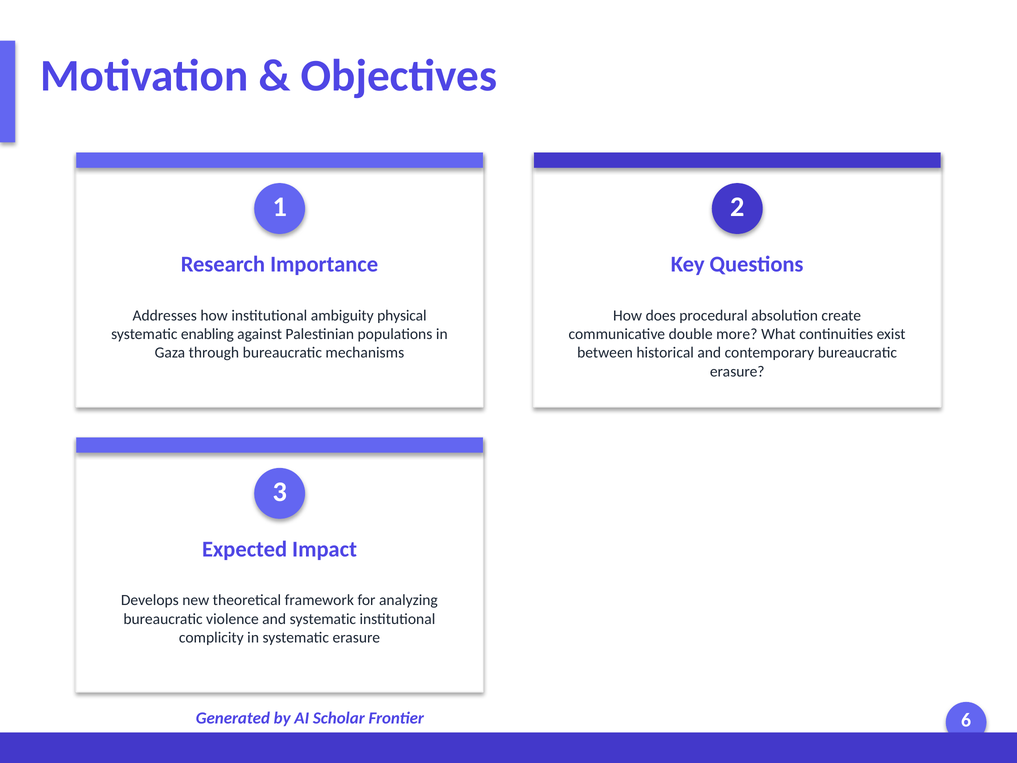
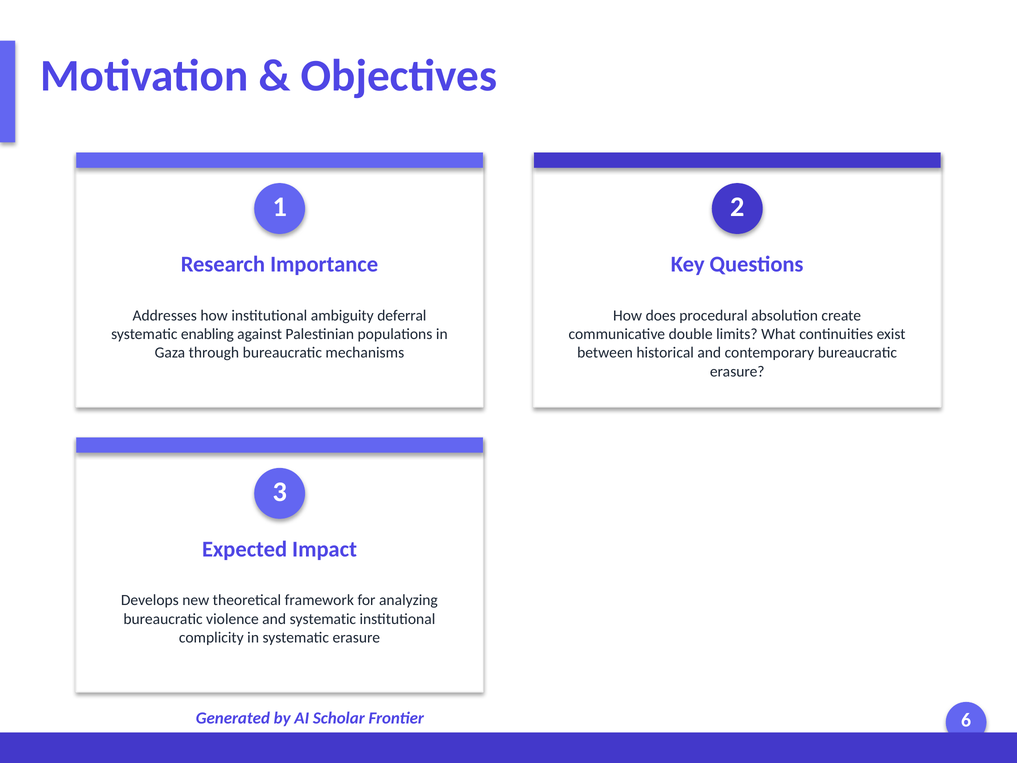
physical: physical -> deferral
more: more -> limits
